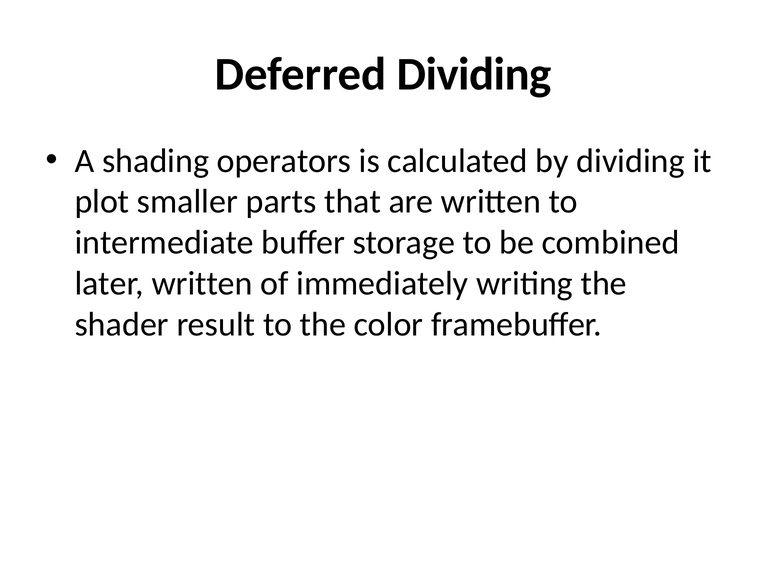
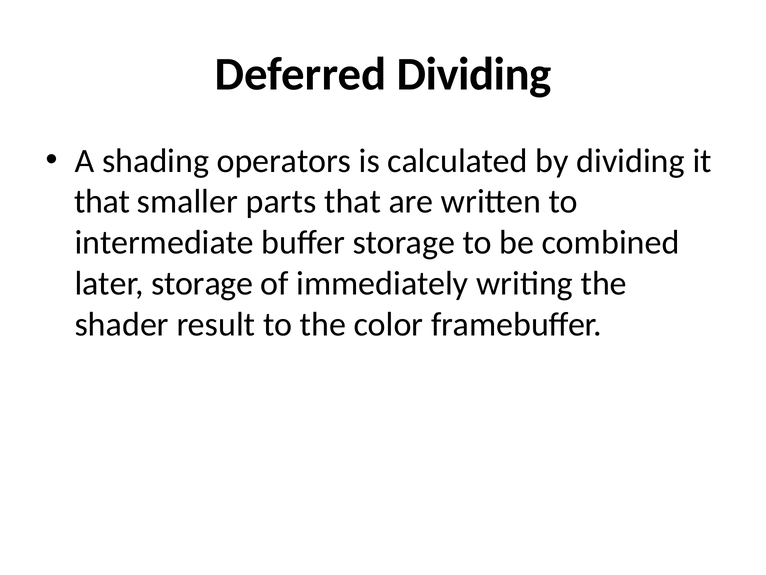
plot at (102, 202): plot -> that
later written: written -> storage
